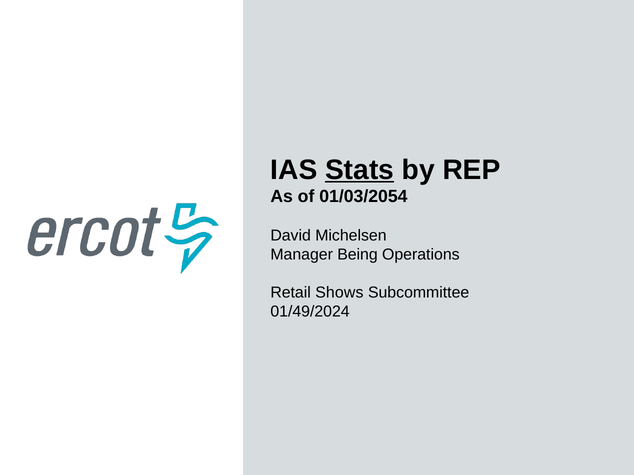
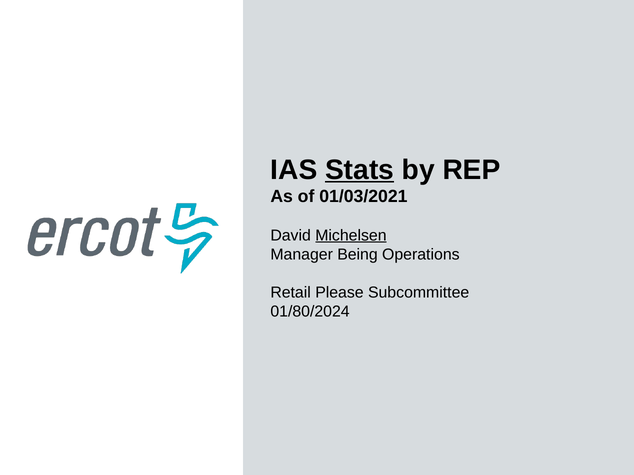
01/03/2054: 01/03/2054 -> 01/03/2021
Michelsen underline: none -> present
Shows: Shows -> Please
01/49/2024: 01/49/2024 -> 01/80/2024
